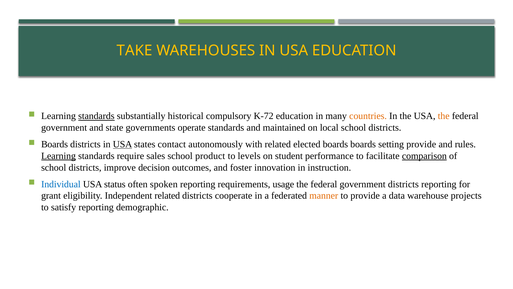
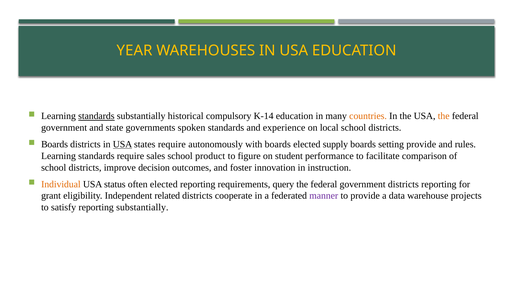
TAKE: TAKE -> YEAR
K-72: K-72 -> K-14
operate: operate -> spoken
maintained: maintained -> experience
states contact: contact -> require
with related: related -> boards
elected boards: boards -> supply
Learning at (58, 156) underline: present -> none
levels: levels -> figure
comparison underline: present -> none
Individual colour: blue -> orange
often spoken: spoken -> elected
usage: usage -> query
manner colour: orange -> purple
reporting demographic: demographic -> substantially
